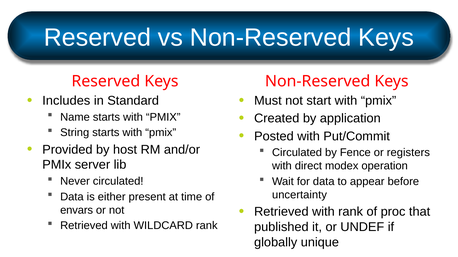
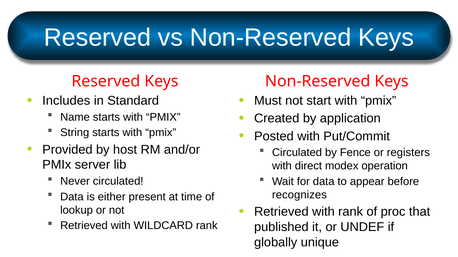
uncertainty: uncertainty -> recognizes
envars: envars -> lookup
